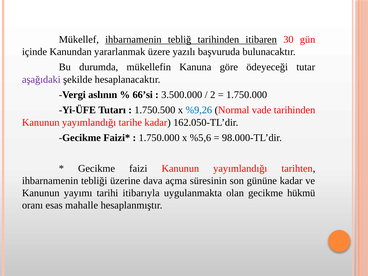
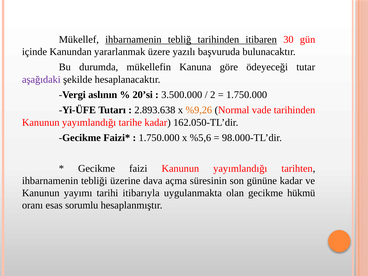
66’si: 66’si -> 20’si
1.750.500: 1.750.500 -> 2.893.638
%9,26 colour: blue -> orange
mahalle: mahalle -> sorumlu
